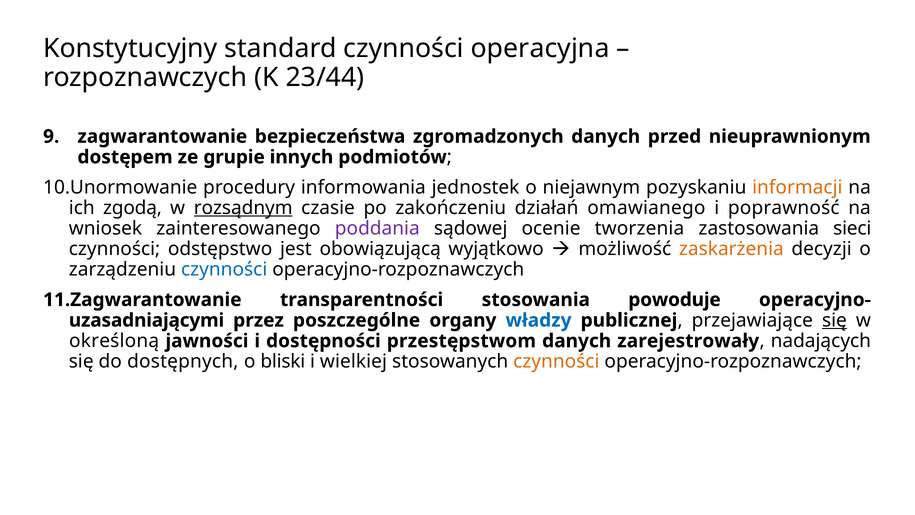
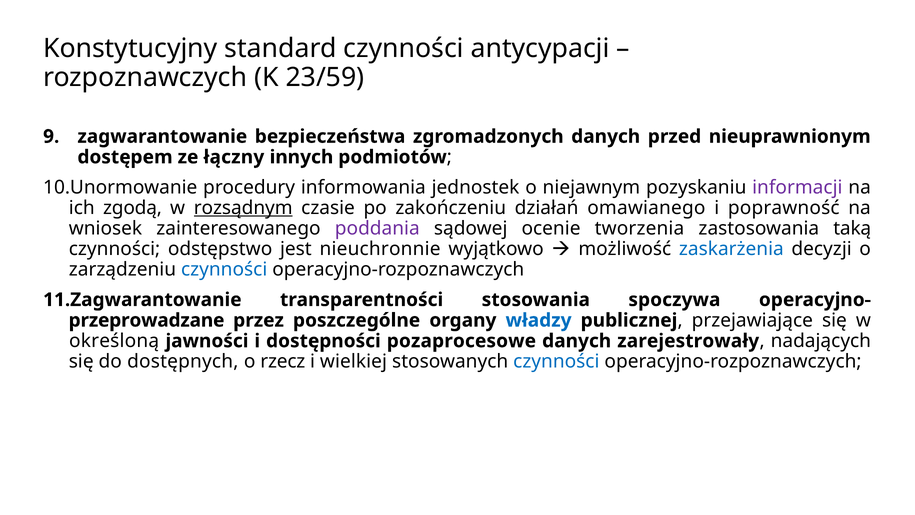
operacyjna: operacyjna -> antycypacji
23/44: 23/44 -> 23/59
grupie: grupie -> łączny
informacji colour: orange -> purple
sieci: sieci -> taką
obowiązującą: obowiązującą -> nieuchronnie
zaskarżenia colour: orange -> blue
powoduje: powoduje -> spoczywa
uzasadniającymi: uzasadniającymi -> przeprowadzane
się at (834, 320) underline: present -> none
przestępstwom: przestępstwom -> pozaprocesowe
bliski: bliski -> rzecz
czynności at (556, 361) colour: orange -> blue
